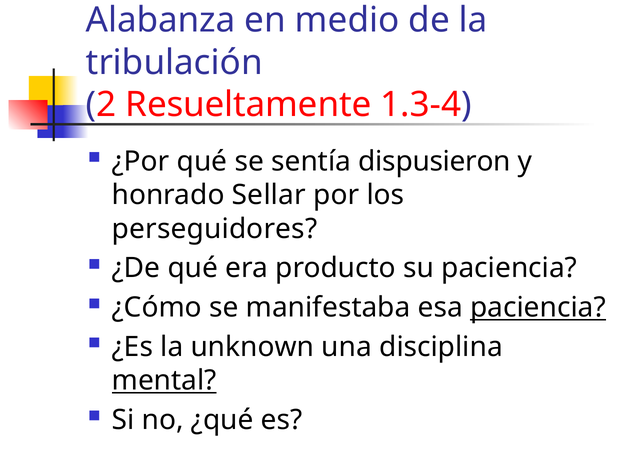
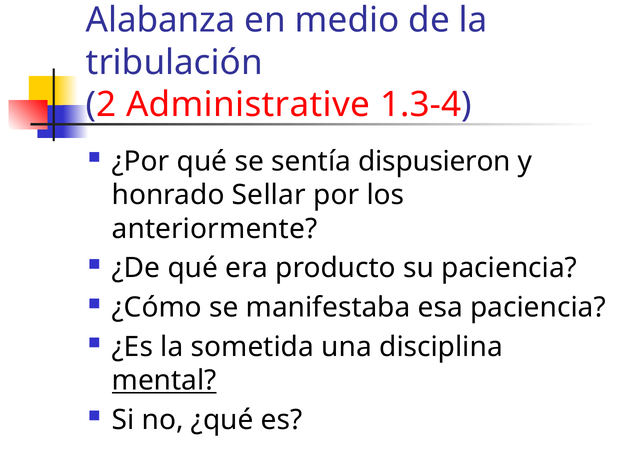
Resueltamente: Resueltamente -> Administrative
perseguidores: perseguidores -> anteriormente
paciencia at (538, 308) underline: present -> none
unknown: unknown -> sometida
